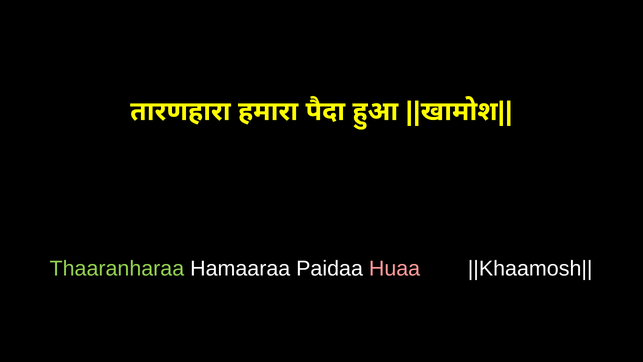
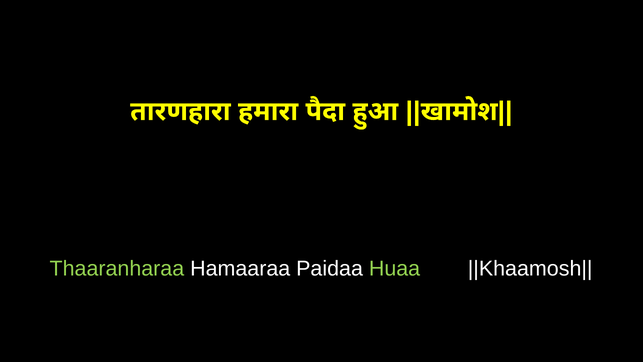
Huaa colour: pink -> light green
